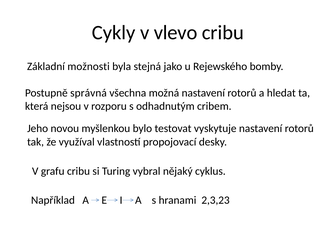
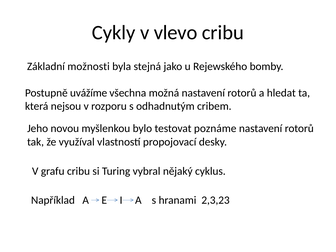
správná: správná -> uvážíme
vyskytuje: vyskytuje -> poznáme
